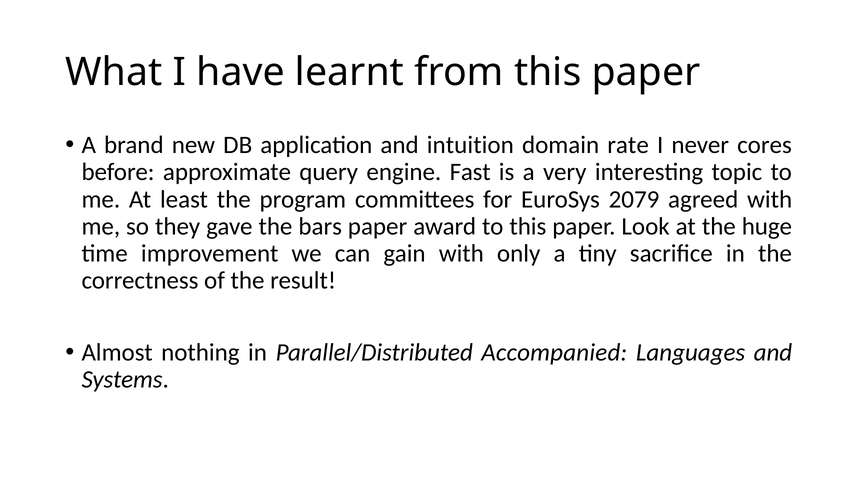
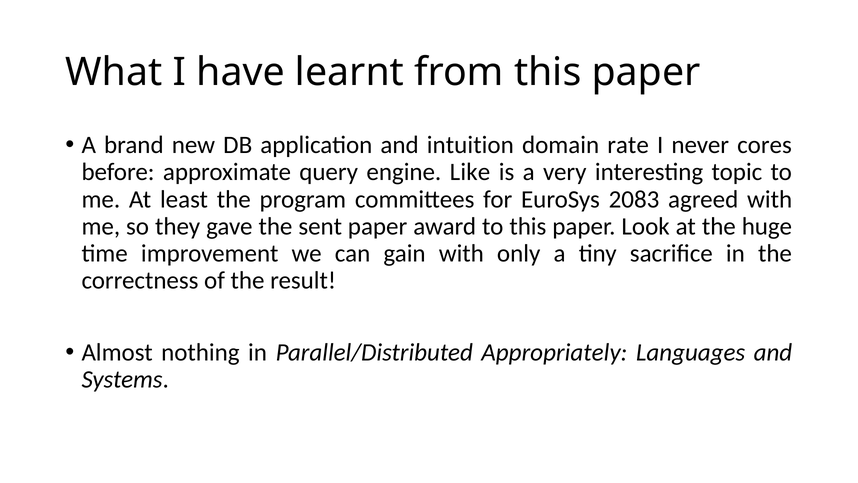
Fast: Fast -> Like
2079: 2079 -> 2083
bars: bars -> sent
Accompanied: Accompanied -> Appropriately
